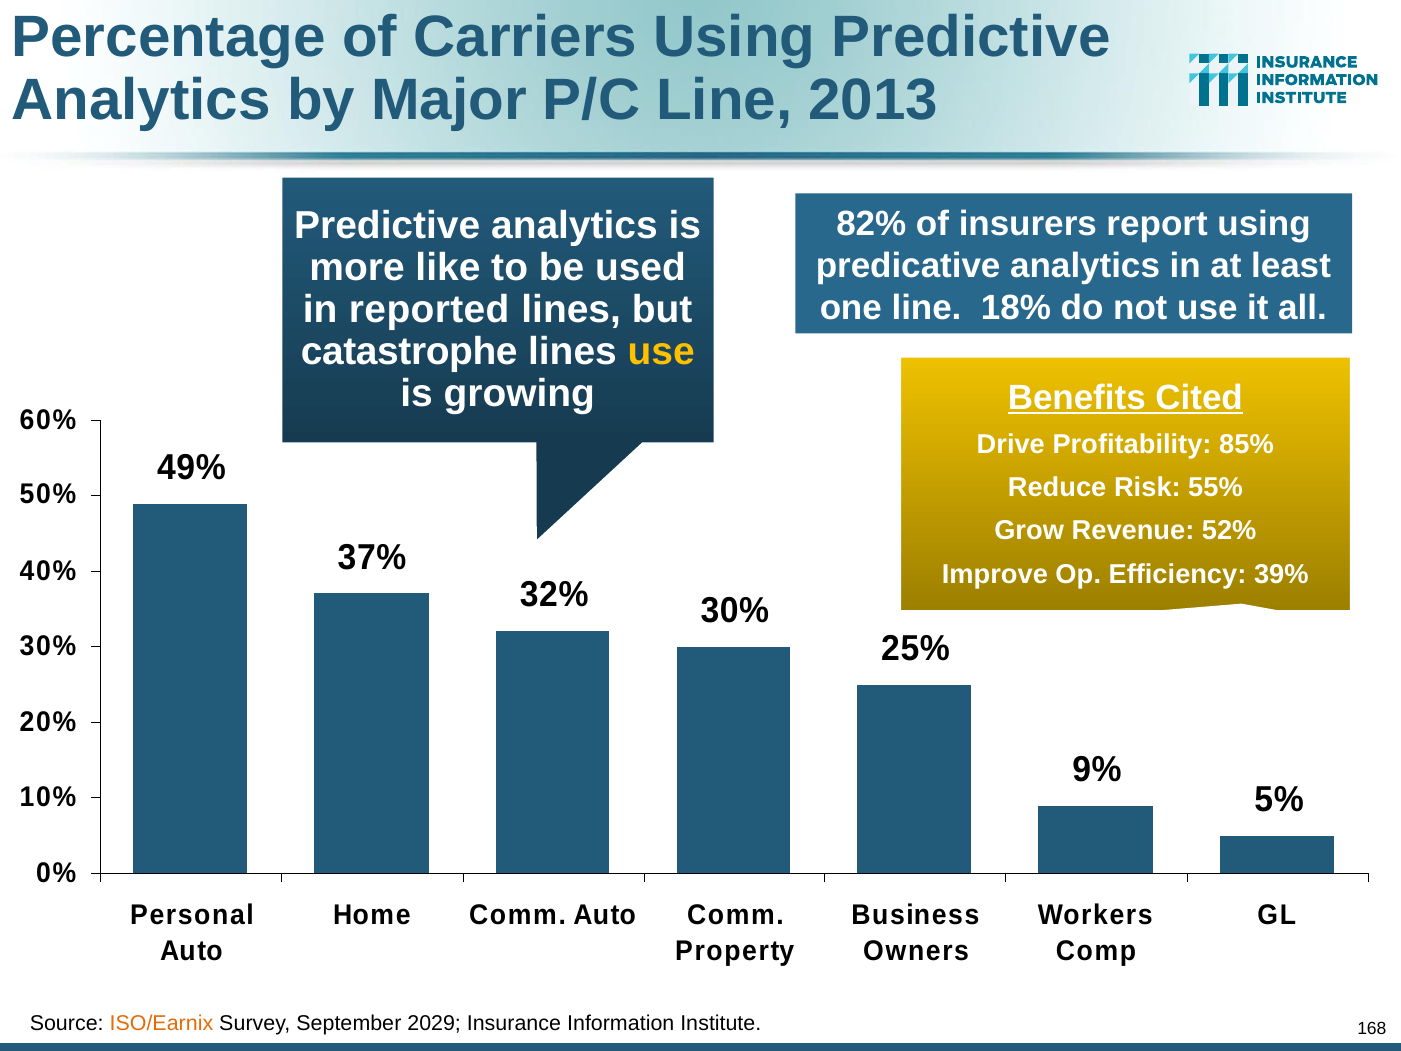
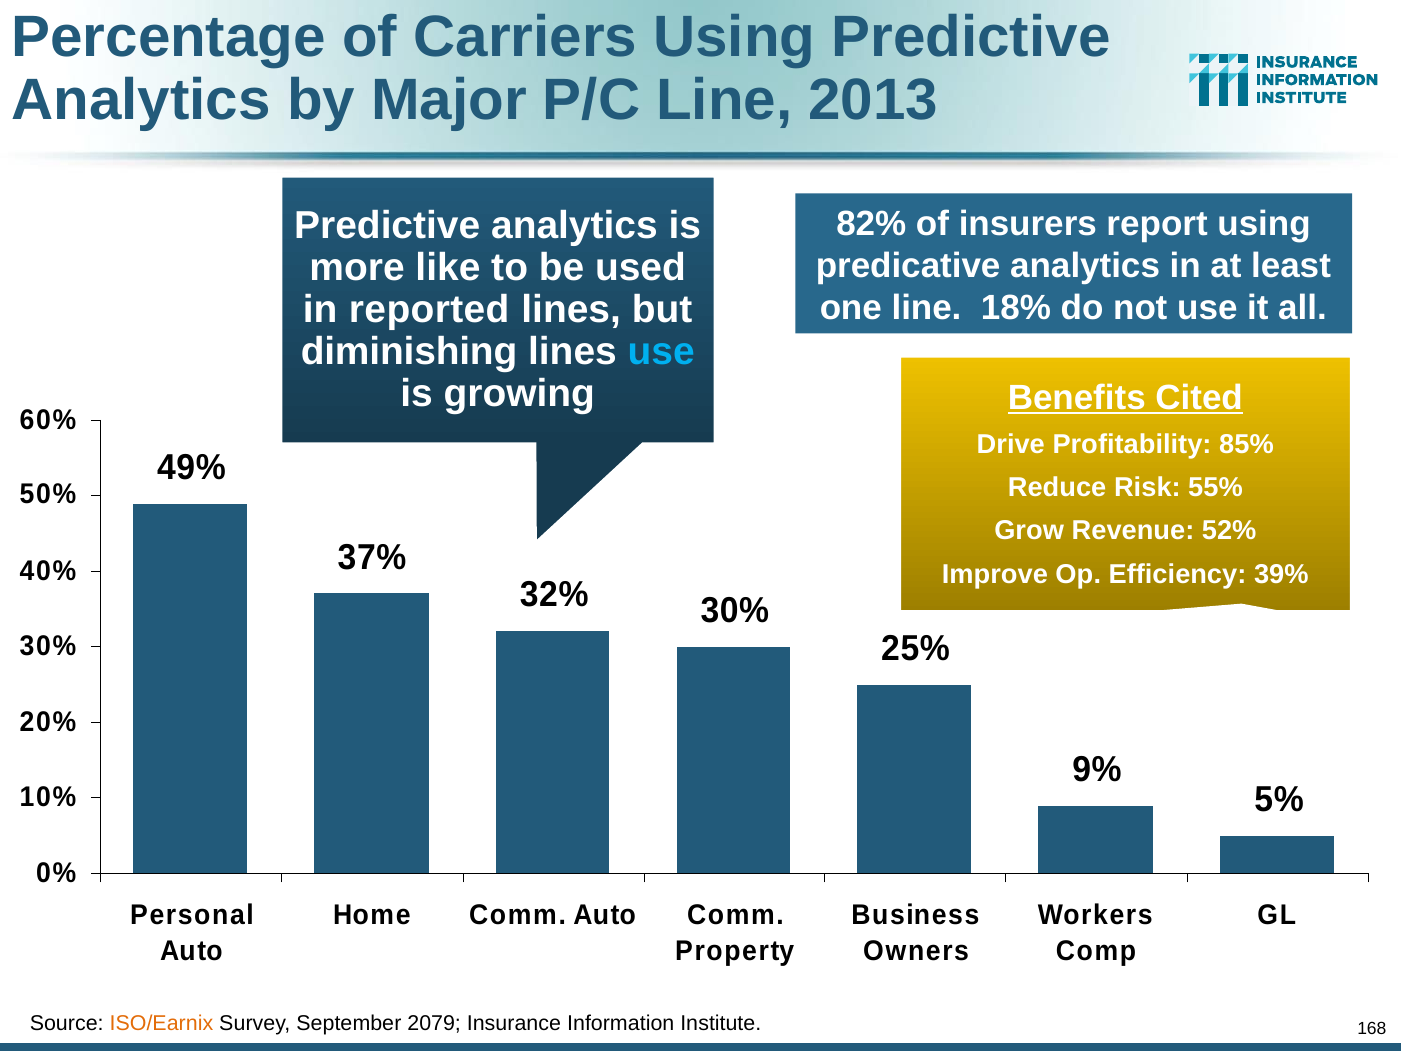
catastrophe: catastrophe -> diminishing
use at (661, 352) colour: yellow -> light blue
2029: 2029 -> 2079
